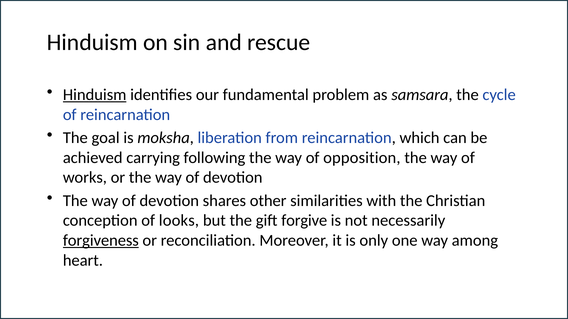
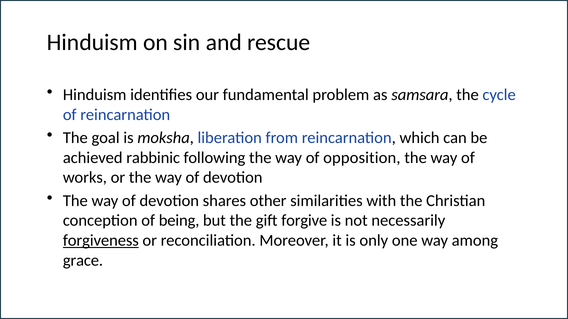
Hinduism at (95, 95) underline: present -> none
carrying: carrying -> rabbinic
looks: looks -> being
heart: heart -> grace
